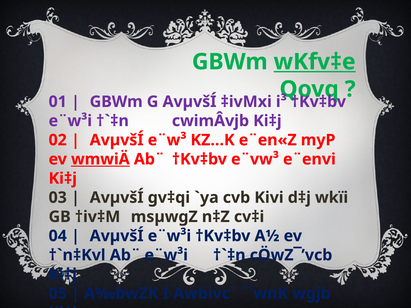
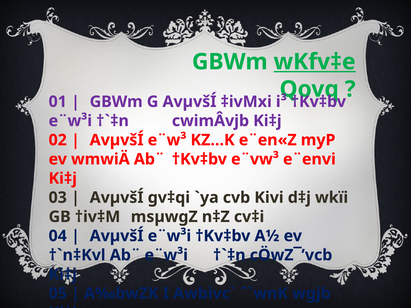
wmwiÄ underline: present -> none
